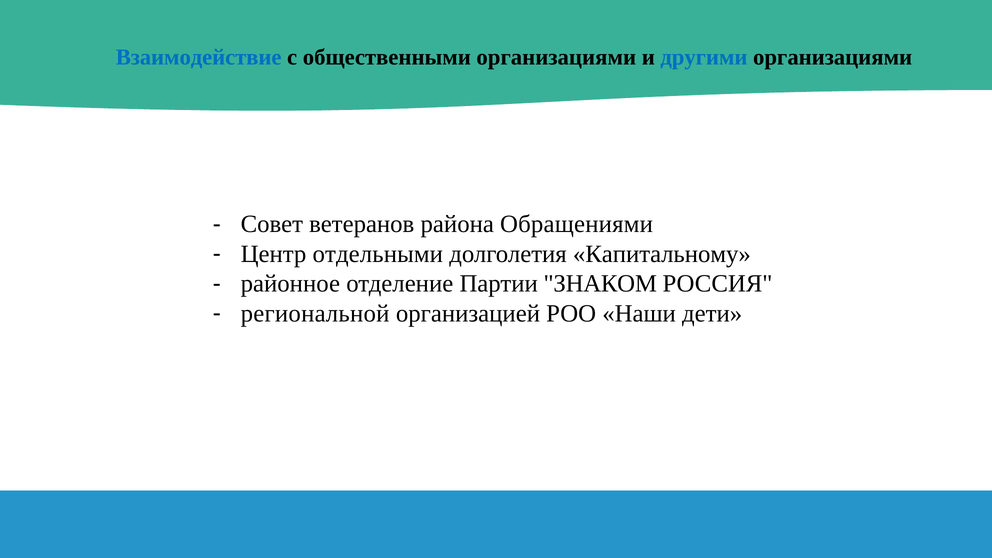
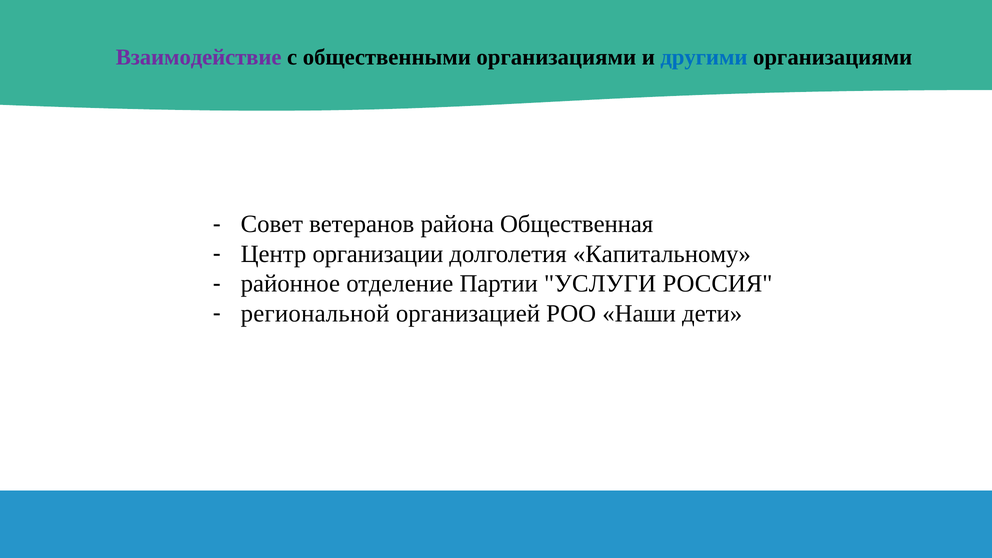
Взаимодействие colour: blue -> purple
Обращениями: Обращениями -> Общественная
отдельными: отдельными -> организации
ЗНАКОМ: ЗНАКОМ -> УСЛУГИ
